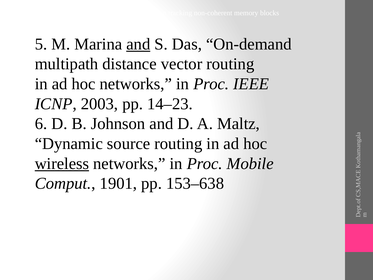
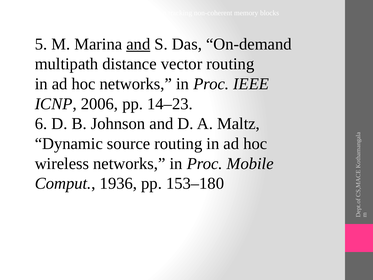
2003: 2003 -> 2006
wireless underline: present -> none
1901: 1901 -> 1936
153–638: 153–638 -> 153–180
